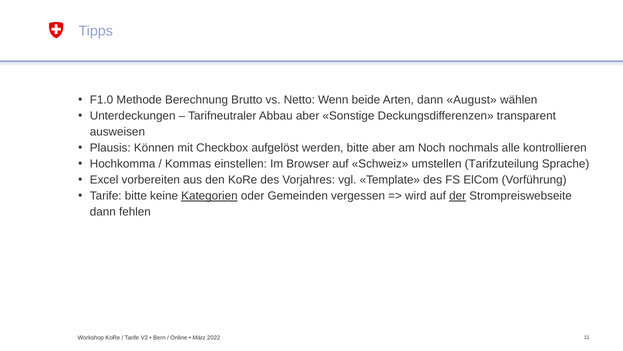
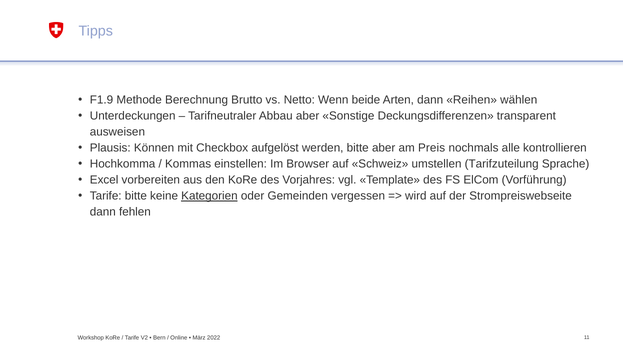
F1.0: F1.0 -> F1.9
August: August -> Reihen
Noch: Noch -> Preis
der underline: present -> none
